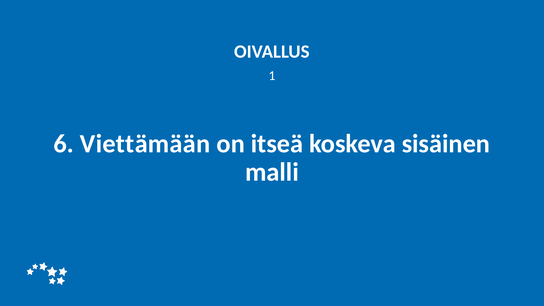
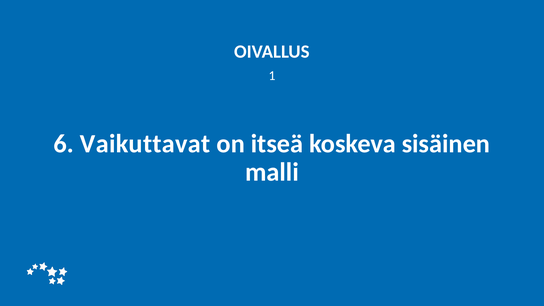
Viettämään: Viettämään -> Vaikuttavat
